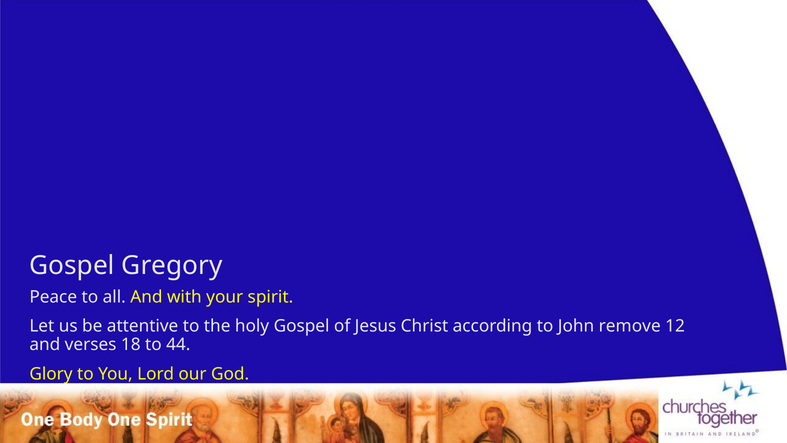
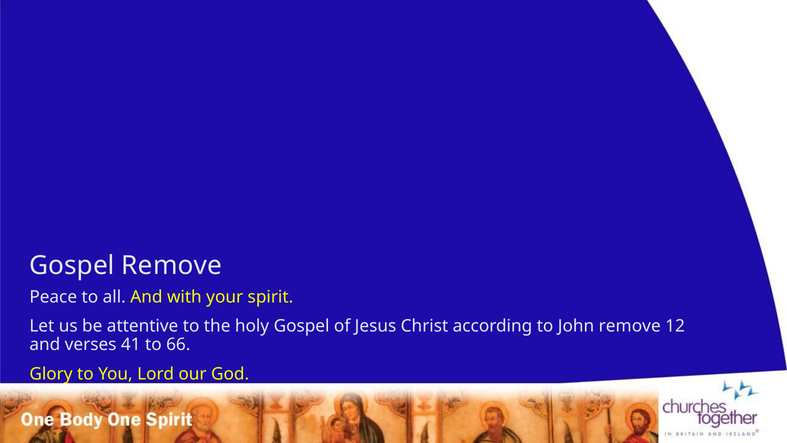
Gospel Gregory: Gregory -> Remove
18: 18 -> 41
44: 44 -> 66
